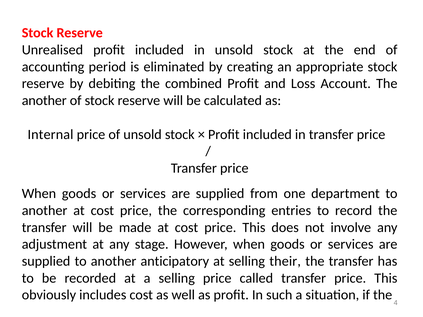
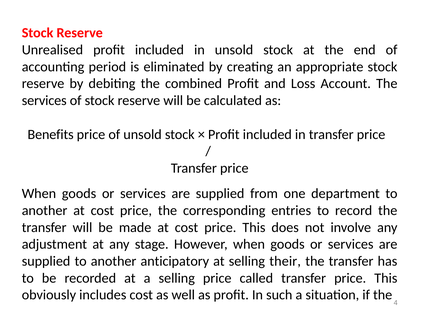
another at (44, 101): another -> services
Internal: Internal -> Benefits
